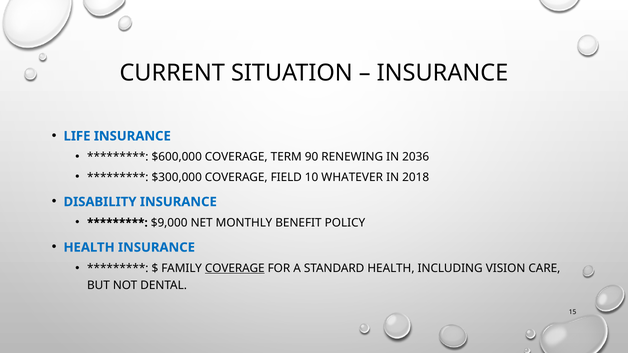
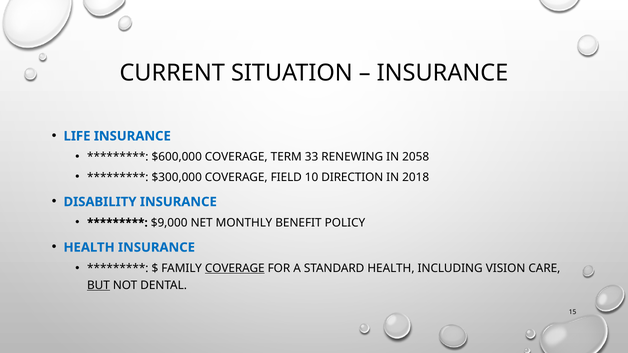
90: 90 -> 33
2036: 2036 -> 2058
WHATEVER: WHATEVER -> DIRECTION
BUT underline: none -> present
